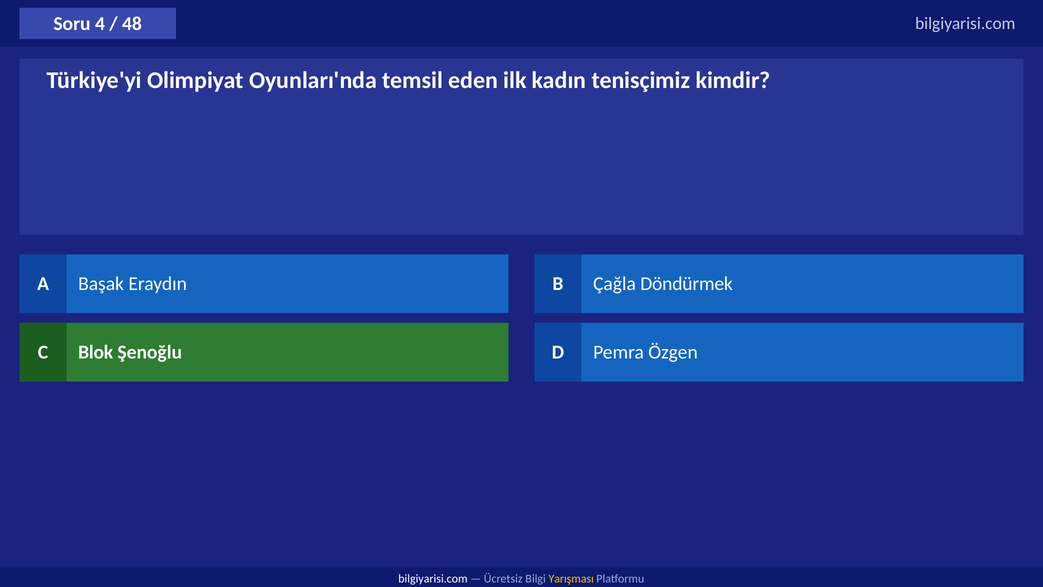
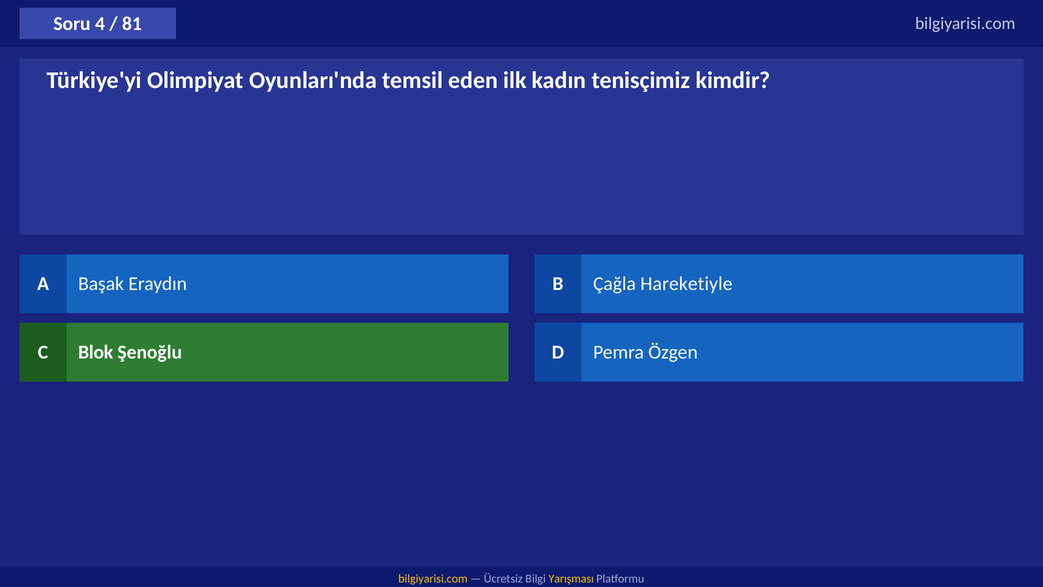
48: 48 -> 81
Döndürmek: Döndürmek -> Hareketiyle
bilgiyarisi.com at (433, 579) colour: white -> yellow
